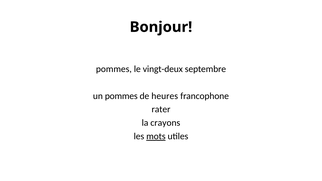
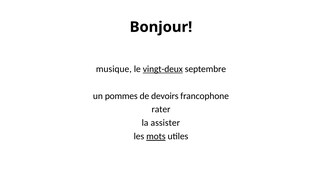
pommes at (114, 69): pommes -> musique
vingt-deux underline: none -> present
heures: heures -> devoirs
crayons: crayons -> assister
